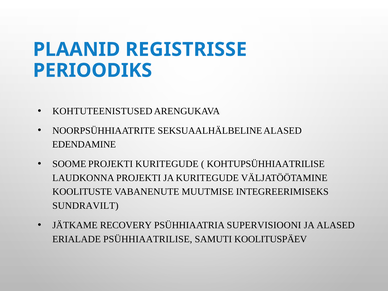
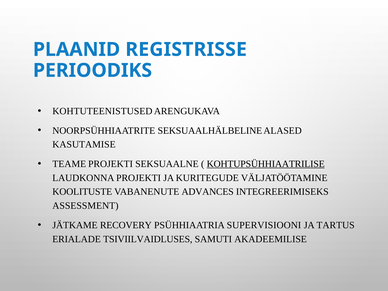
EDENDAMINE: EDENDAMINE -> KASUTAMISE
SOOME: SOOME -> TEAME
PROJEKTI KURITEGUDE: KURITEGUDE -> SEKSUAALNE
KOHTUPSÜHHIAATRILISE underline: none -> present
MUUTMISE: MUUTMISE -> ADVANCES
SUNDRAVILT: SUNDRAVILT -> ASSESSMENT
JA ALASED: ALASED -> TARTUS
PSÜHHIAATRILISE: PSÜHHIAATRILISE -> TSIVIILVAIDLUSES
KOOLITUSPÄEV: KOOLITUSPÄEV -> AKADEEMILISE
